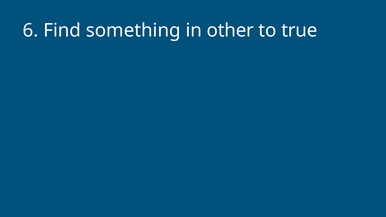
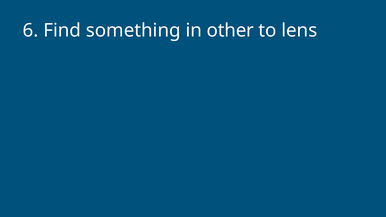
true: true -> lens
